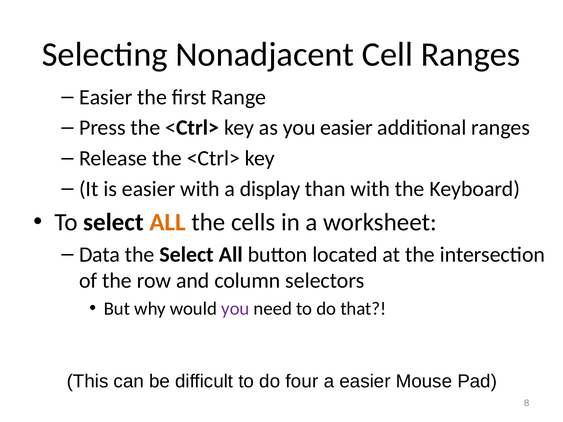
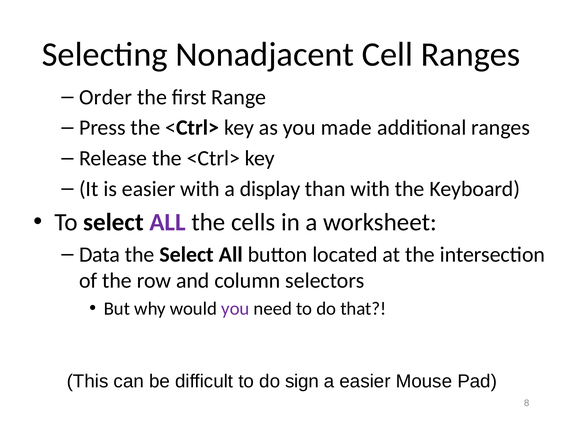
Easier at (106, 97): Easier -> Order
you easier: easier -> made
ALL at (168, 222) colour: orange -> purple
four: four -> sign
